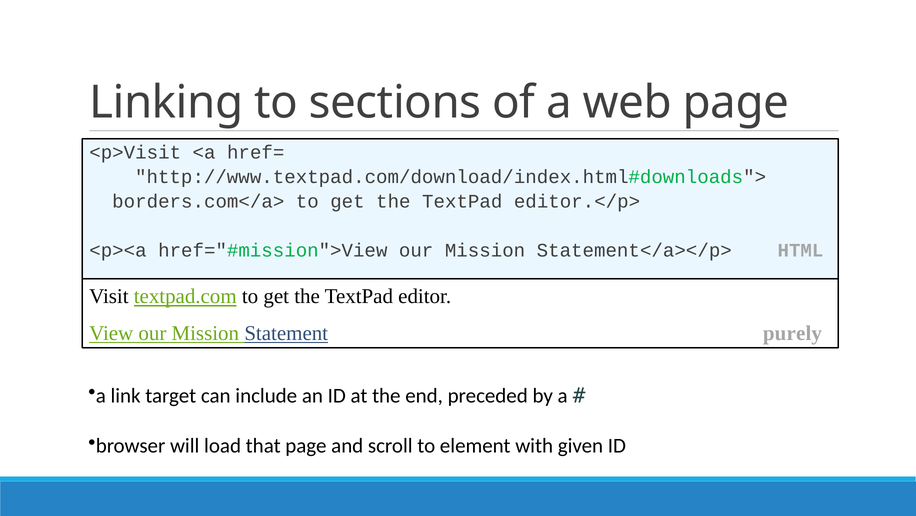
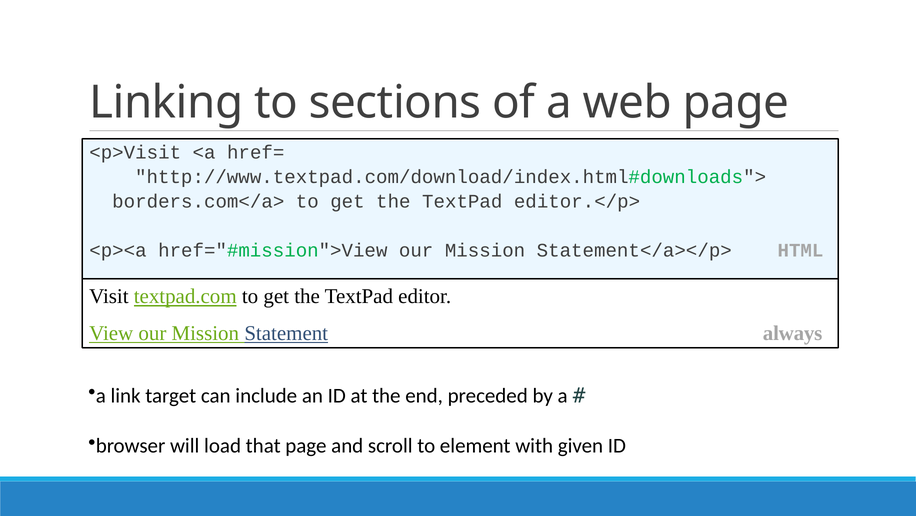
purely: purely -> always
